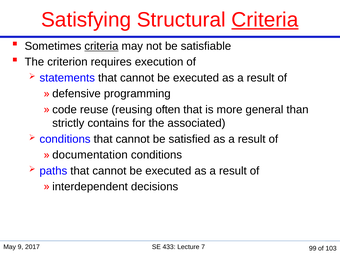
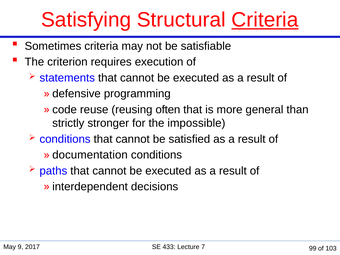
criteria at (101, 46) underline: present -> none
contains: contains -> stronger
associated: associated -> impossible
